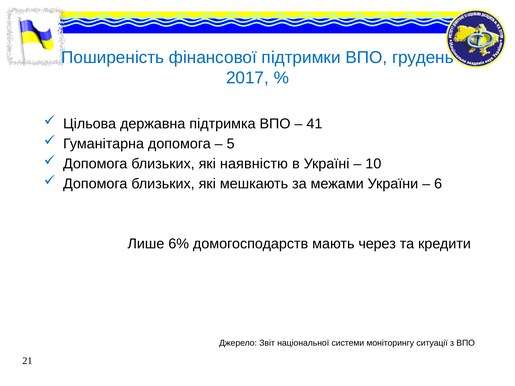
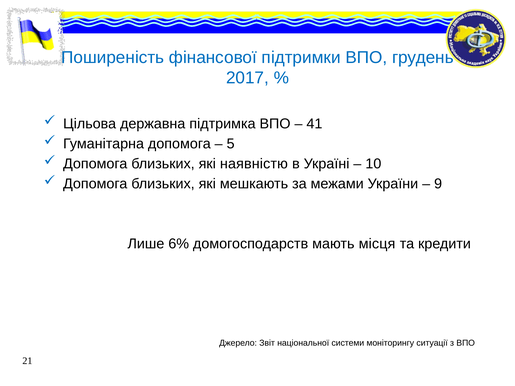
6: 6 -> 9
через: через -> місця
